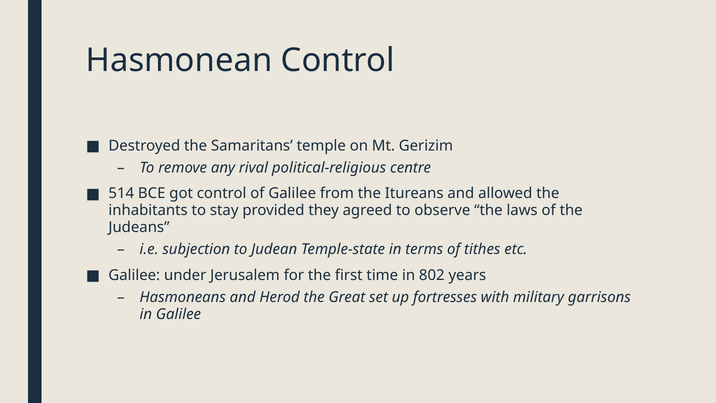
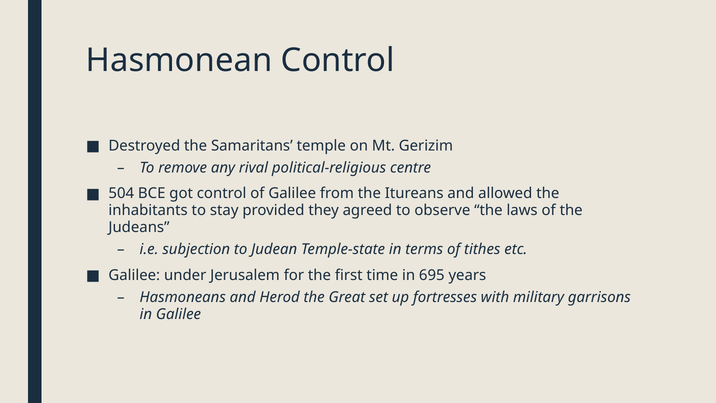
514: 514 -> 504
802: 802 -> 695
